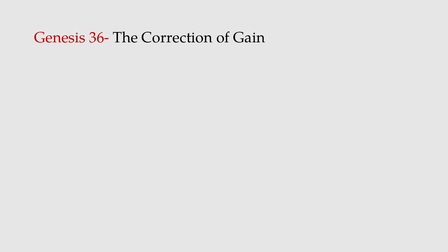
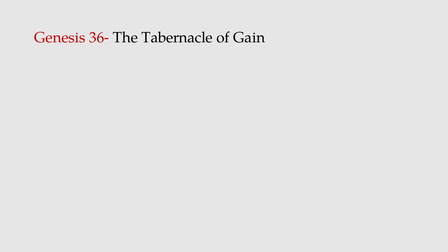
Correction: Correction -> Tabernacle
